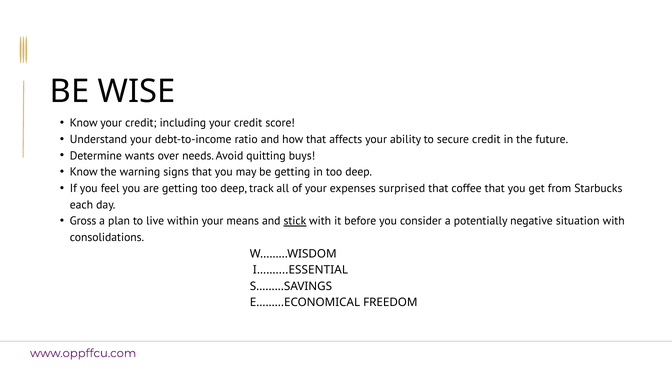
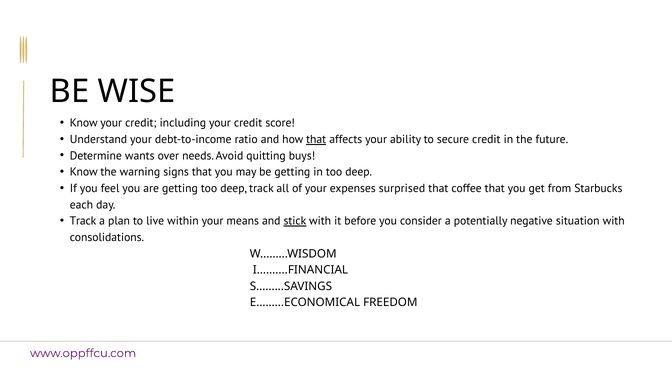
that at (316, 139) underline: none -> present
Gross at (83, 221): Gross -> Track
I……....ESSENTIAL: I……....ESSENTIAL -> I……....FINANCIAL
